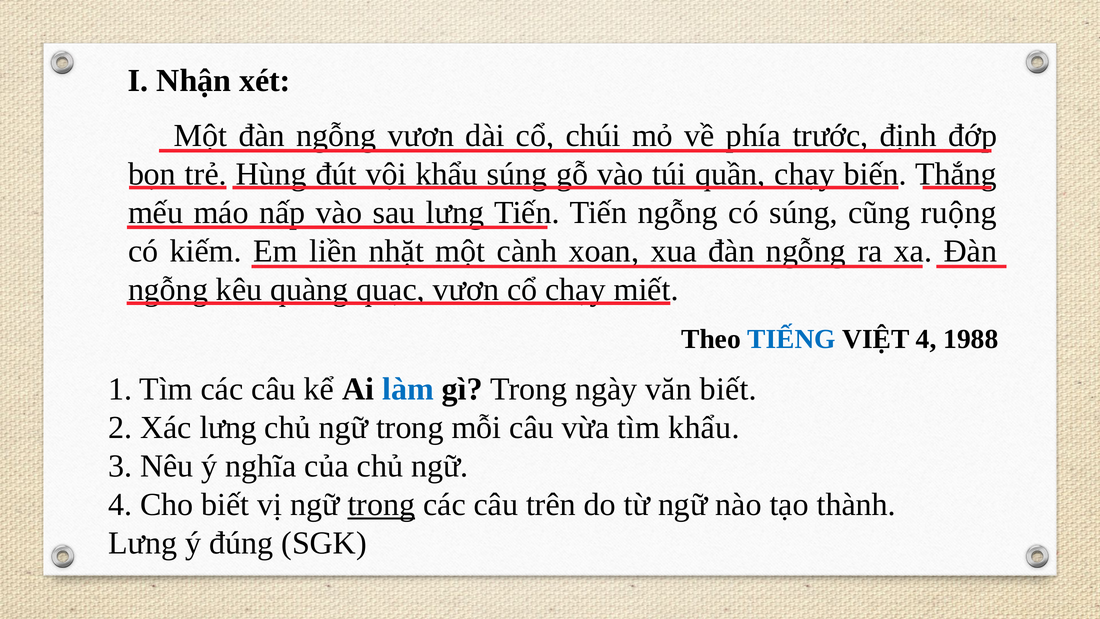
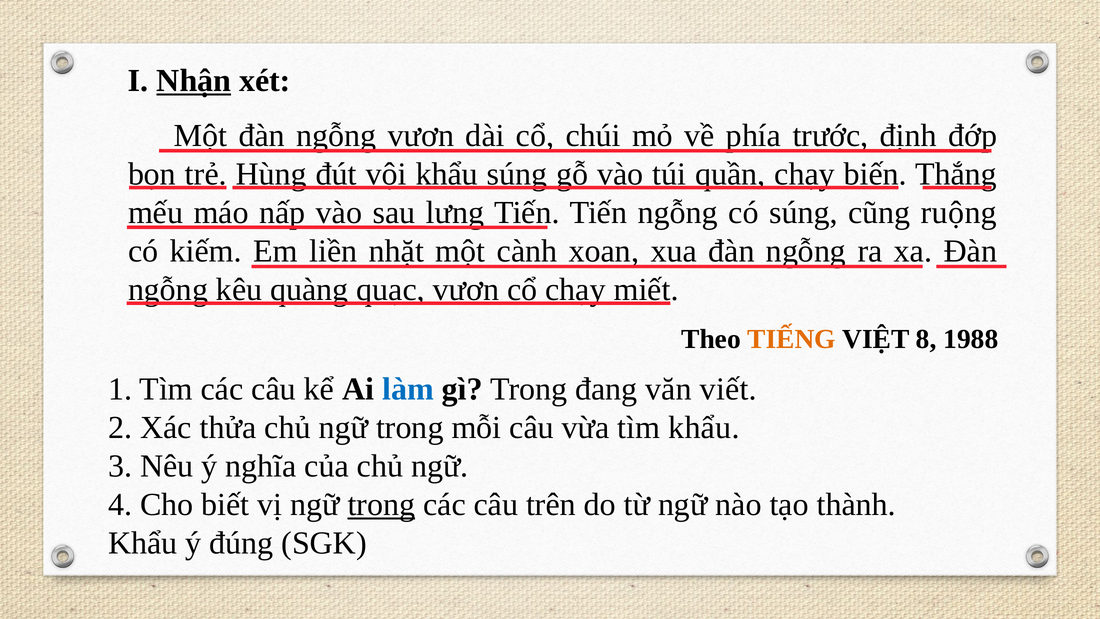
Nhận underline: none -> present
TIẾNG colour: blue -> orange
VIỆT 4: 4 -> 8
ngày: ngày -> đang
văn biết: biết -> viết
Xác lưng: lưng -> thửa
Lưng at (143, 543): Lưng -> Khẩu
